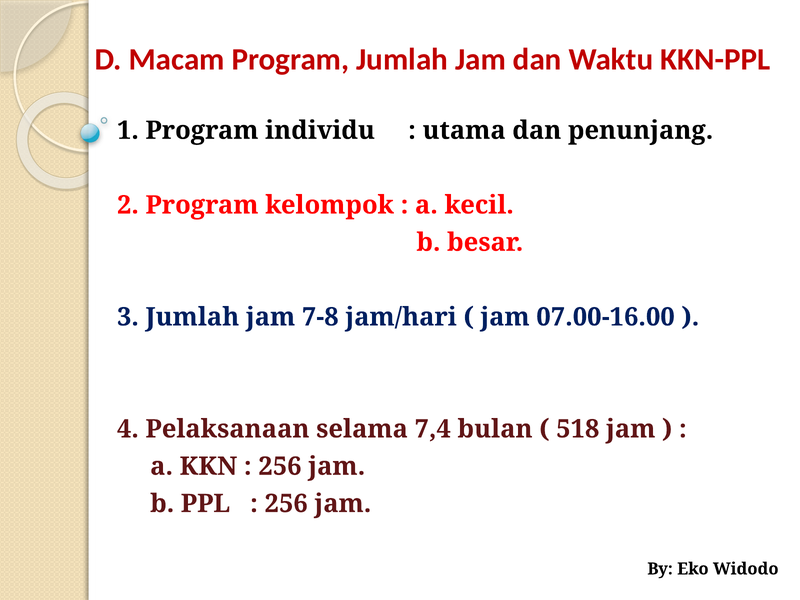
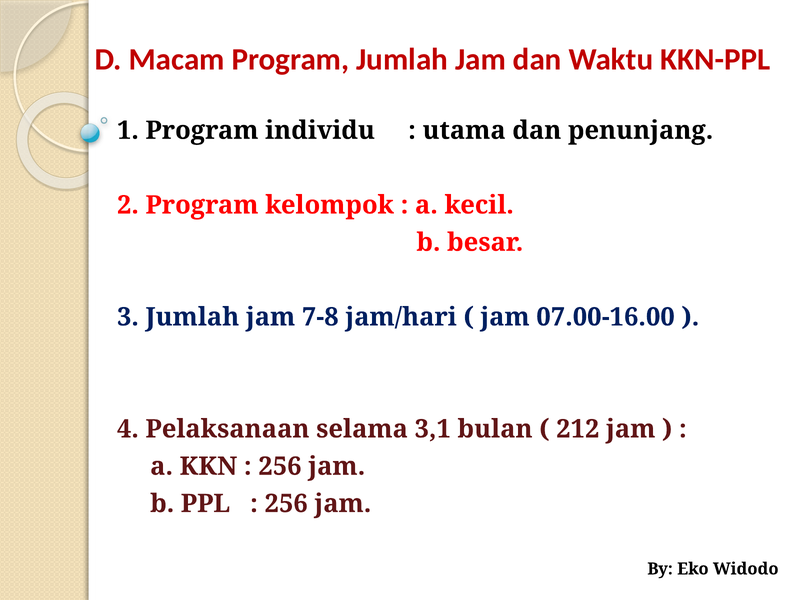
7,4: 7,4 -> 3,1
518: 518 -> 212
